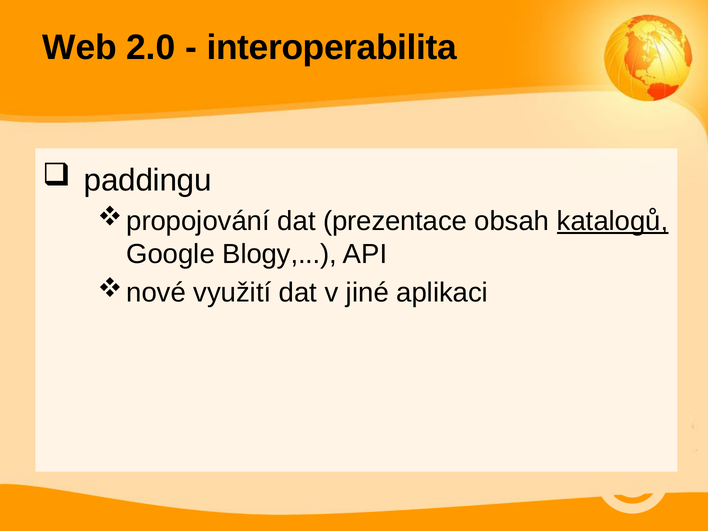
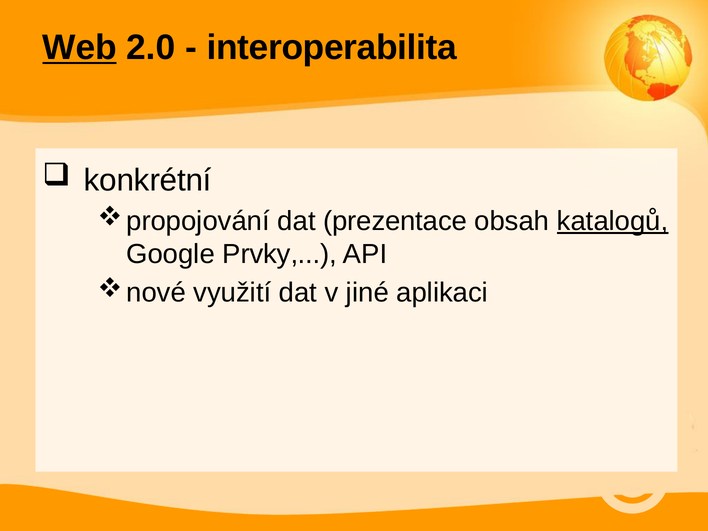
Web underline: none -> present
paddingu: paddingu -> konkrétní
Blogy: Blogy -> Prvky
